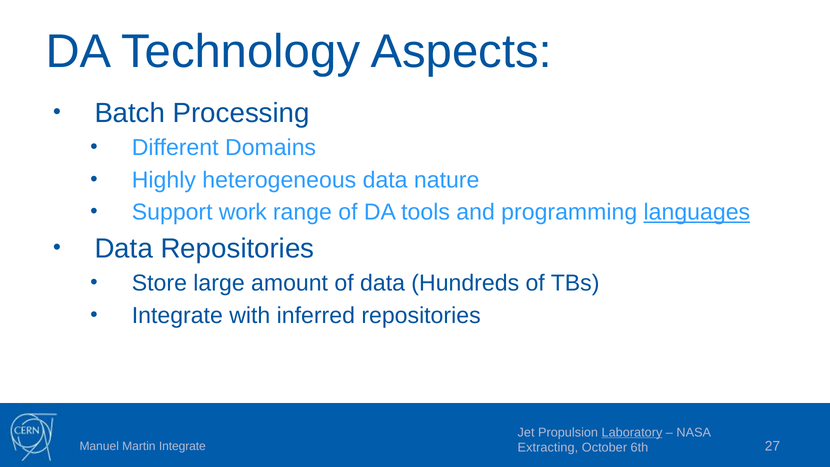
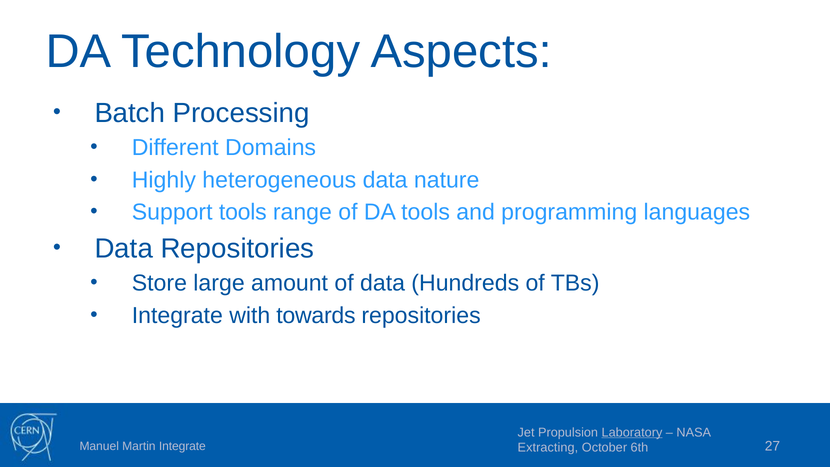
Support work: work -> tools
languages underline: present -> none
inferred: inferred -> towards
